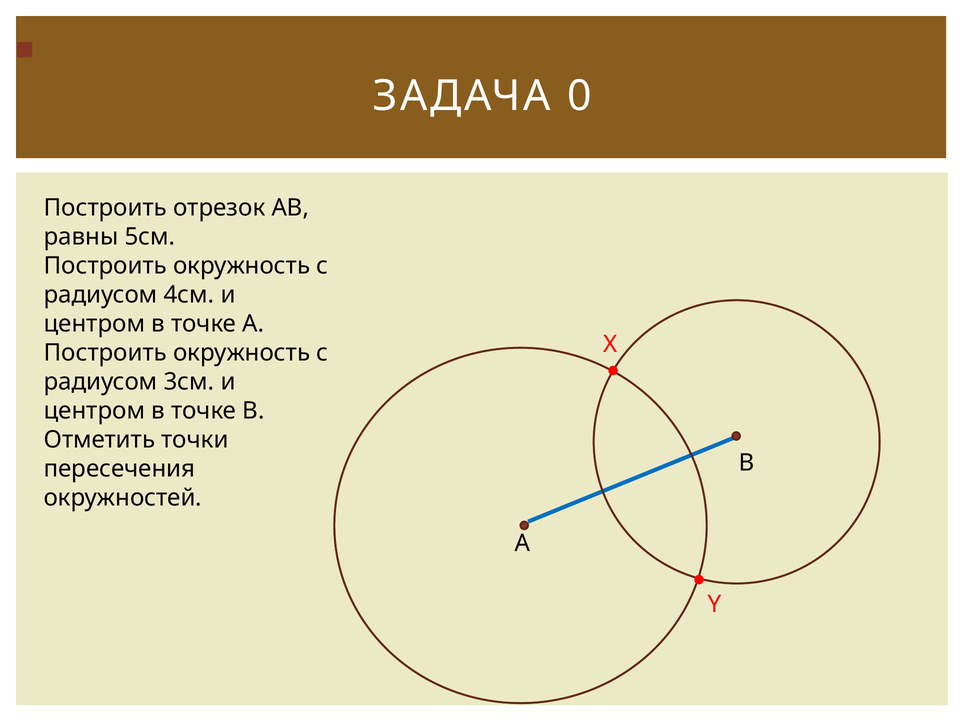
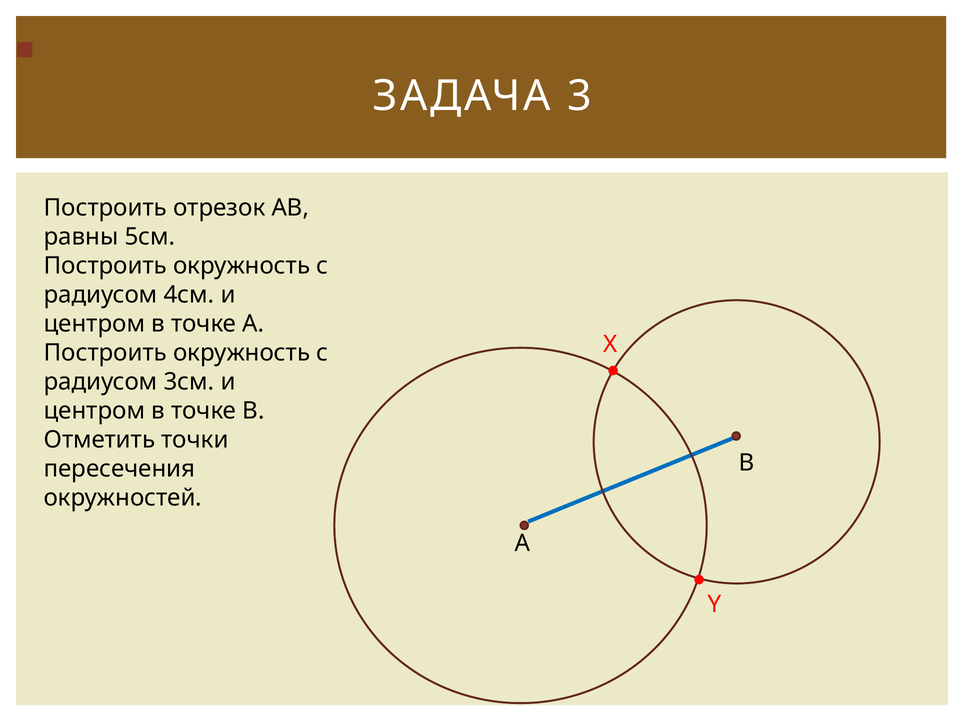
0: 0 -> 3
